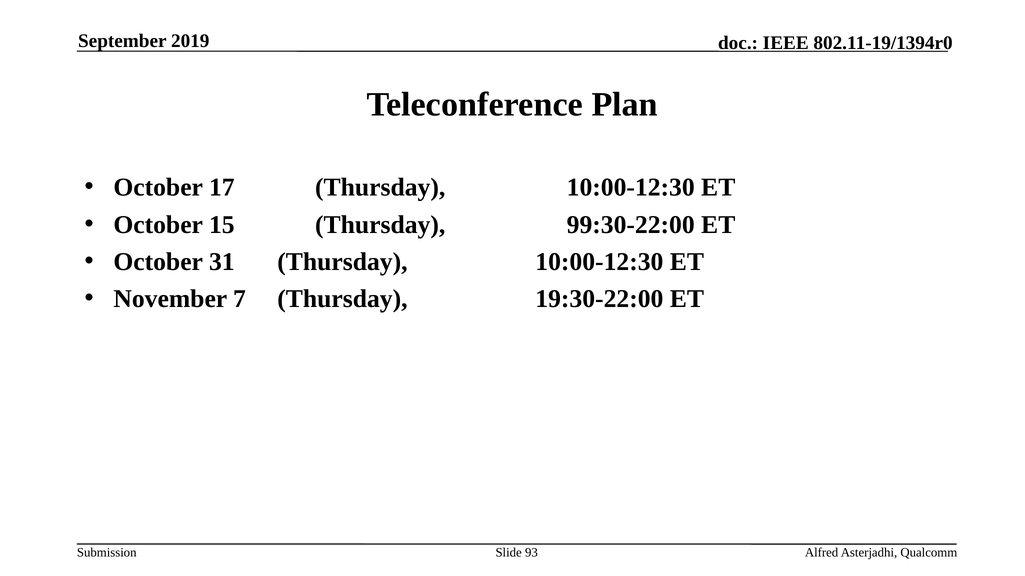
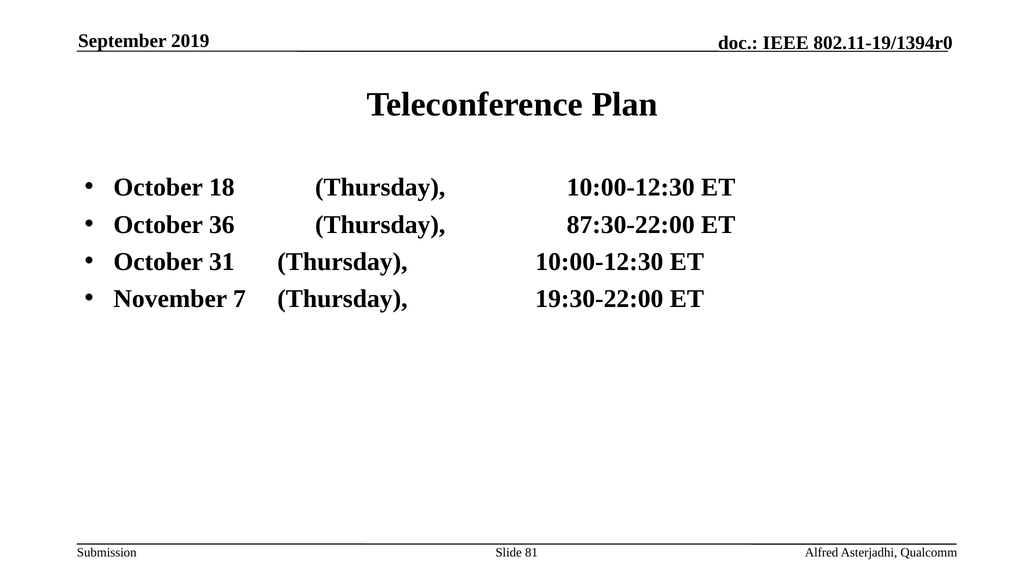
17: 17 -> 18
15: 15 -> 36
99:30-22:00: 99:30-22:00 -> 87:30-22:00
93: 93 -> 81
